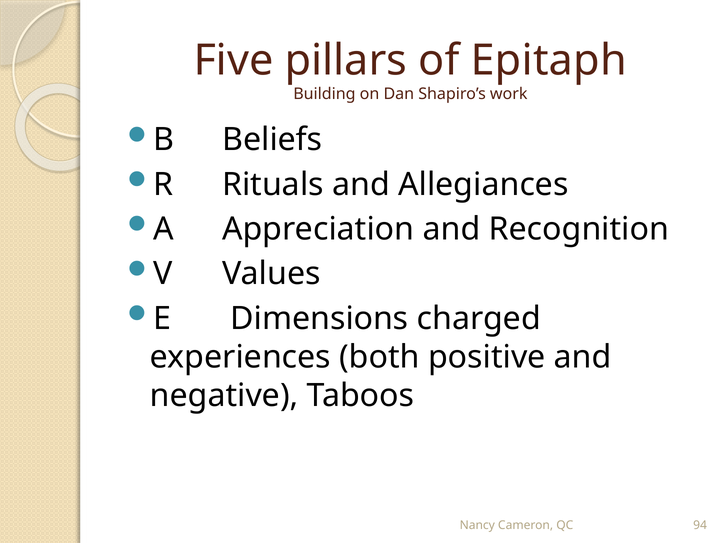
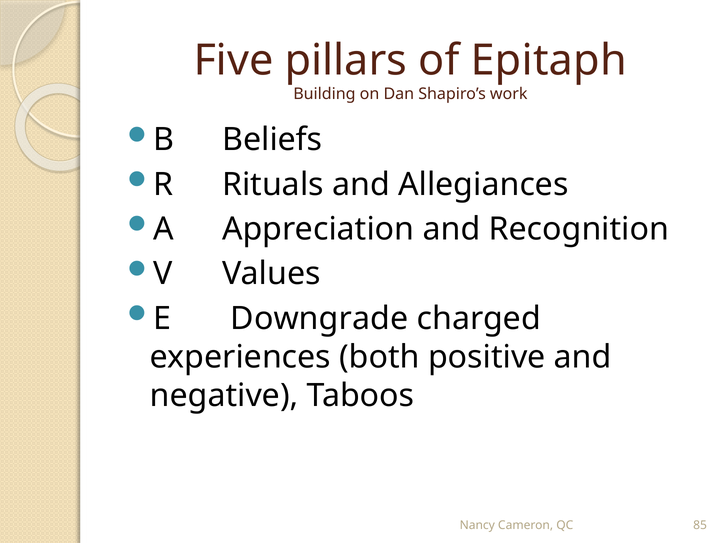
Dimensions: Dimensions -> Downgrade
94: 94 -> 85
